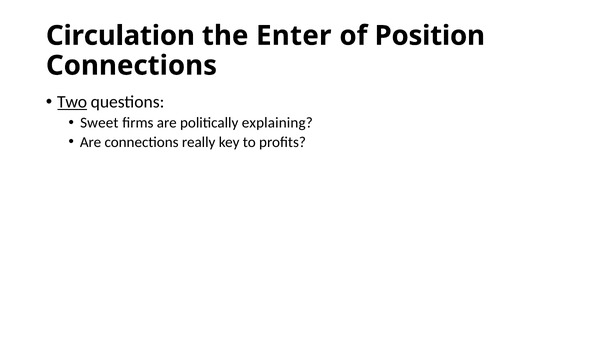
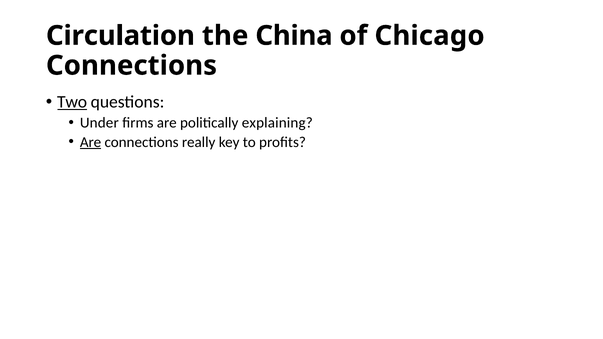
Enter: Enter -> China
Position: Position -> Chicago
Sweet: Sweet -> Under
Are at (91, 142) underline: none -> present
